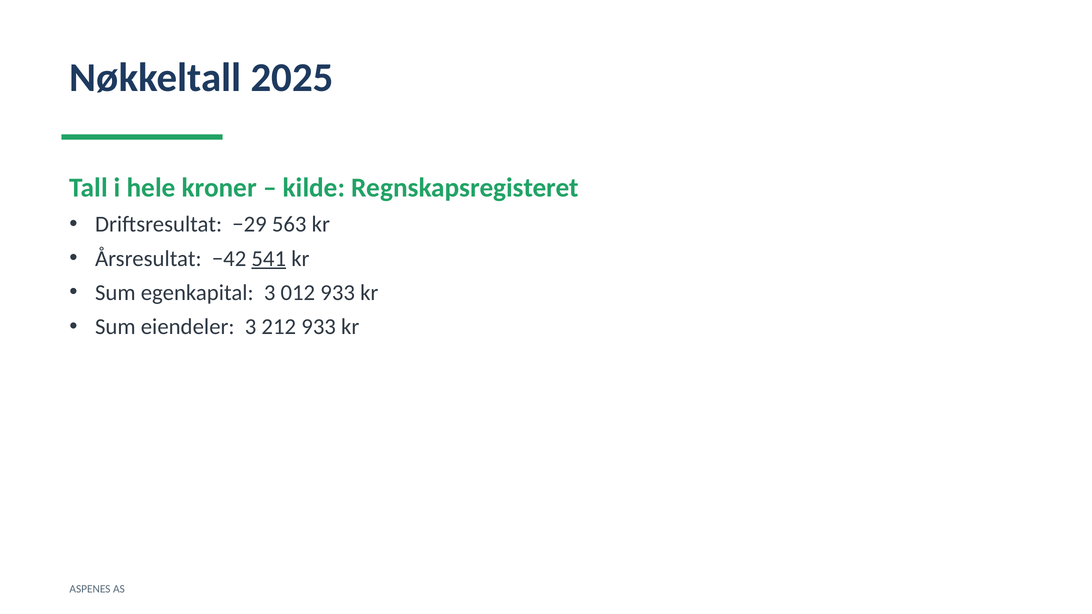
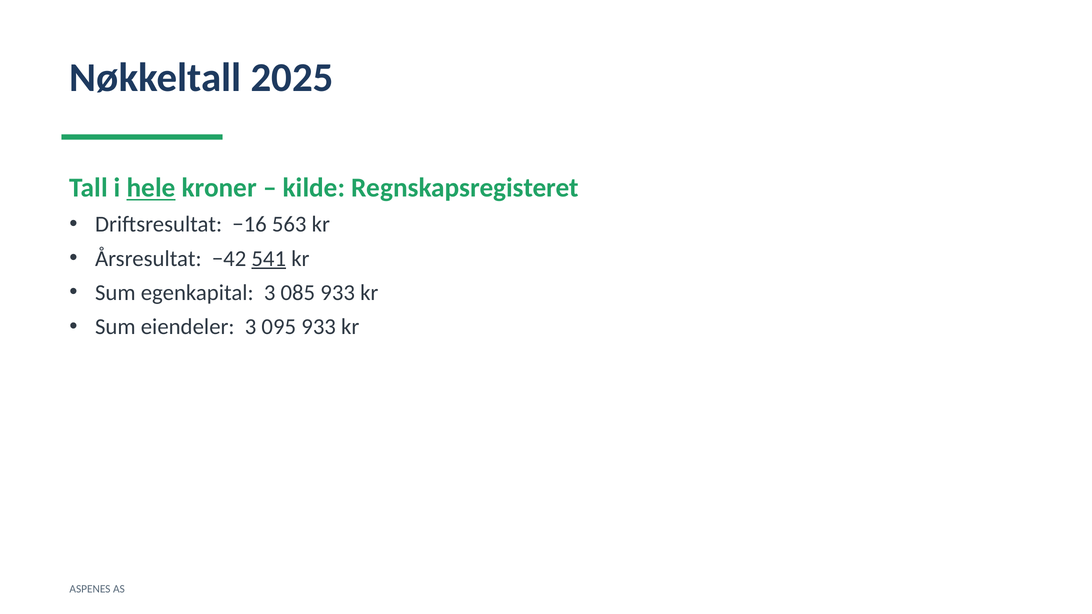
hele underline: none -> present
−29: −29 -> −16
012: 012 -> 085
212: 212 -> 095
